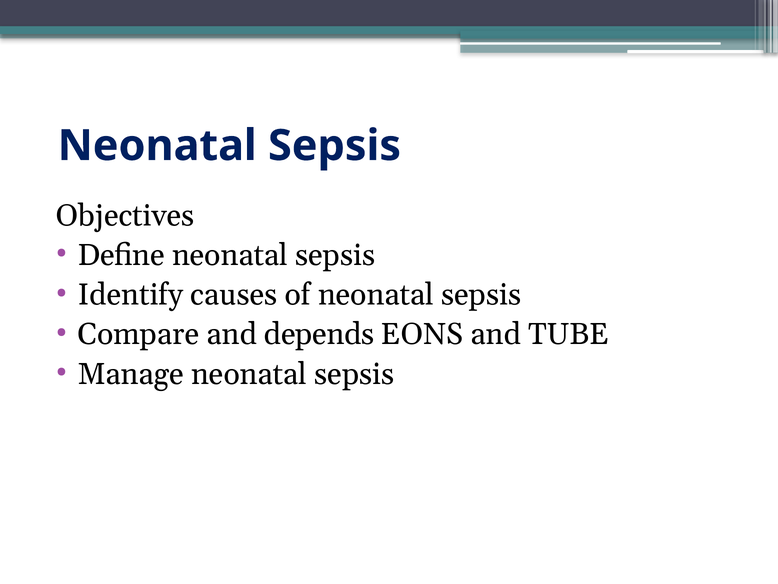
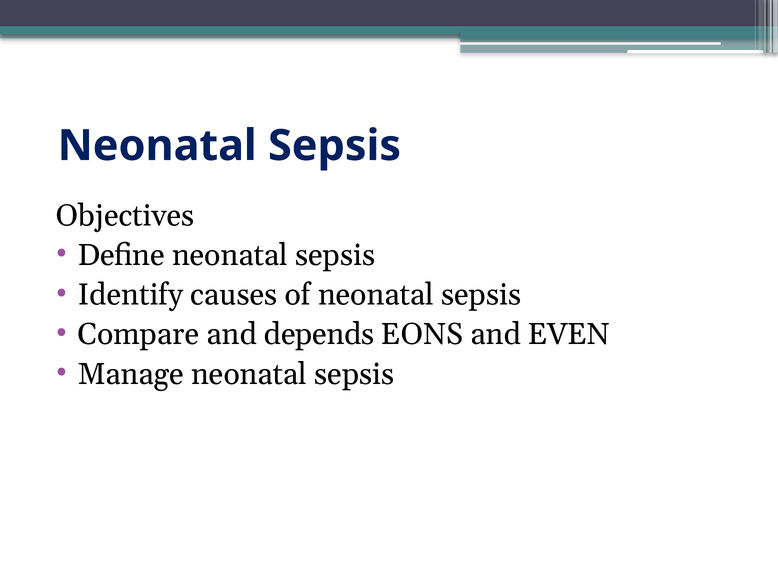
TUBE: TUBE -> EVEN
